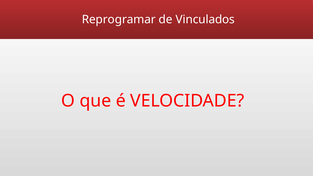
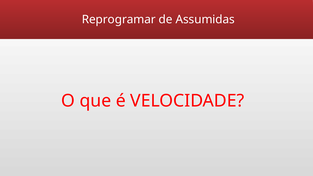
Vinculados: Vinculados -> Assumidas
